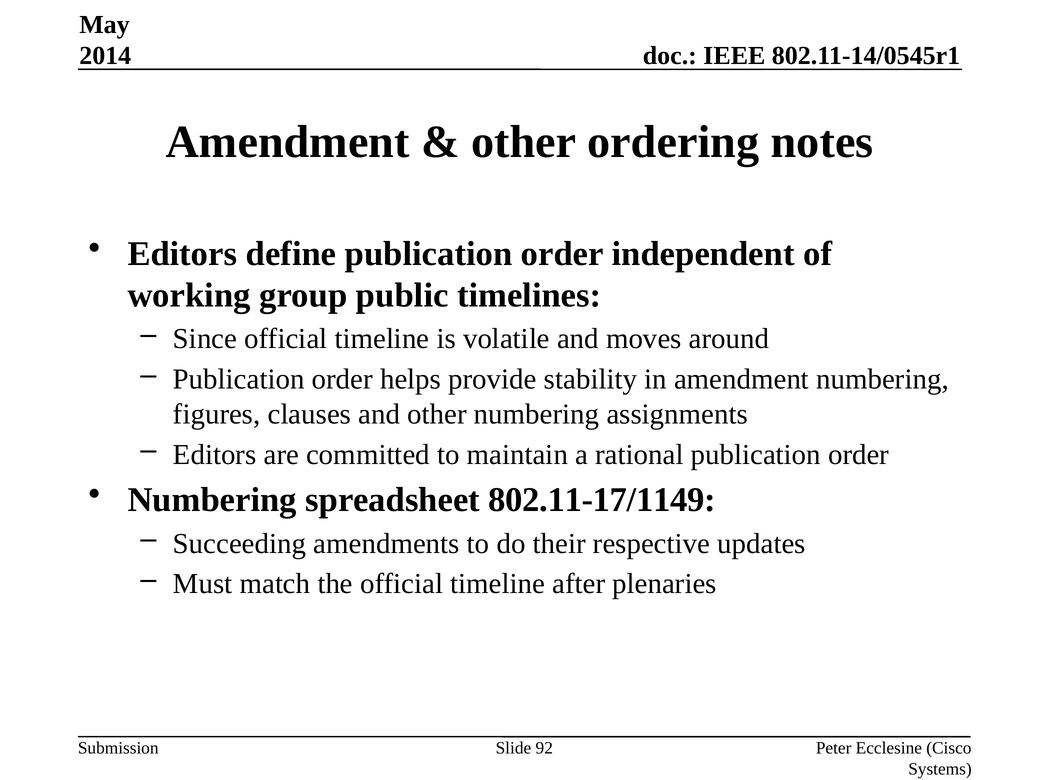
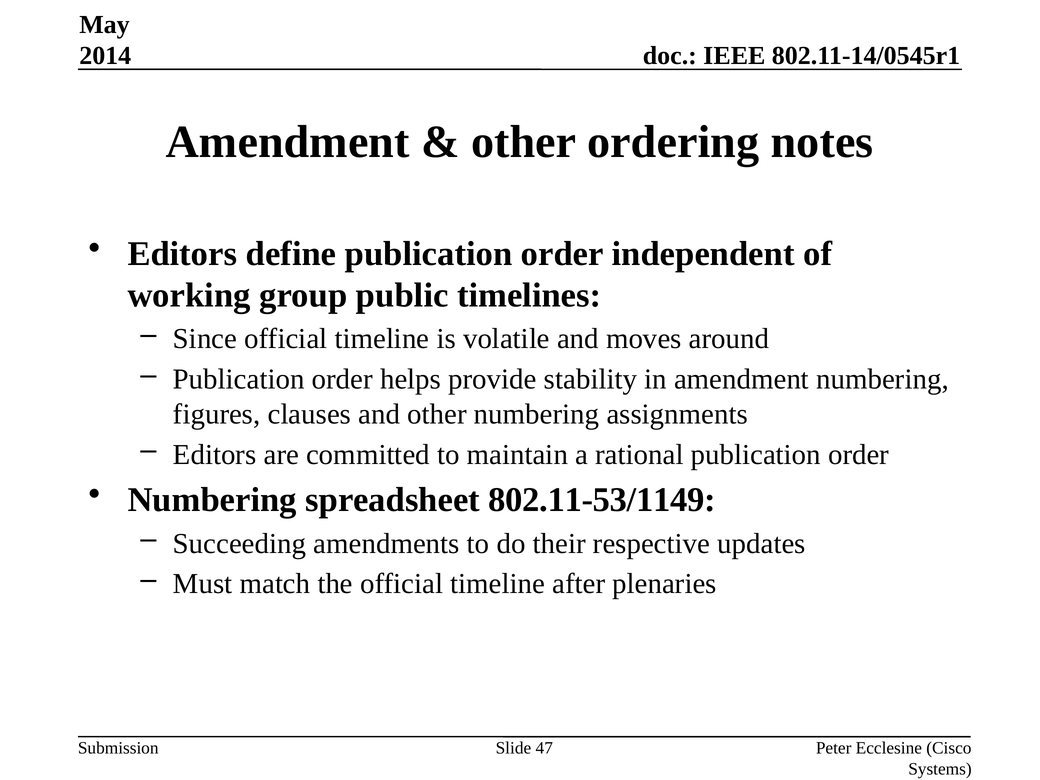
802.11-17/1149: 802.11-17/1149 -> 802.11-53/1149
92: 92 -> 47
